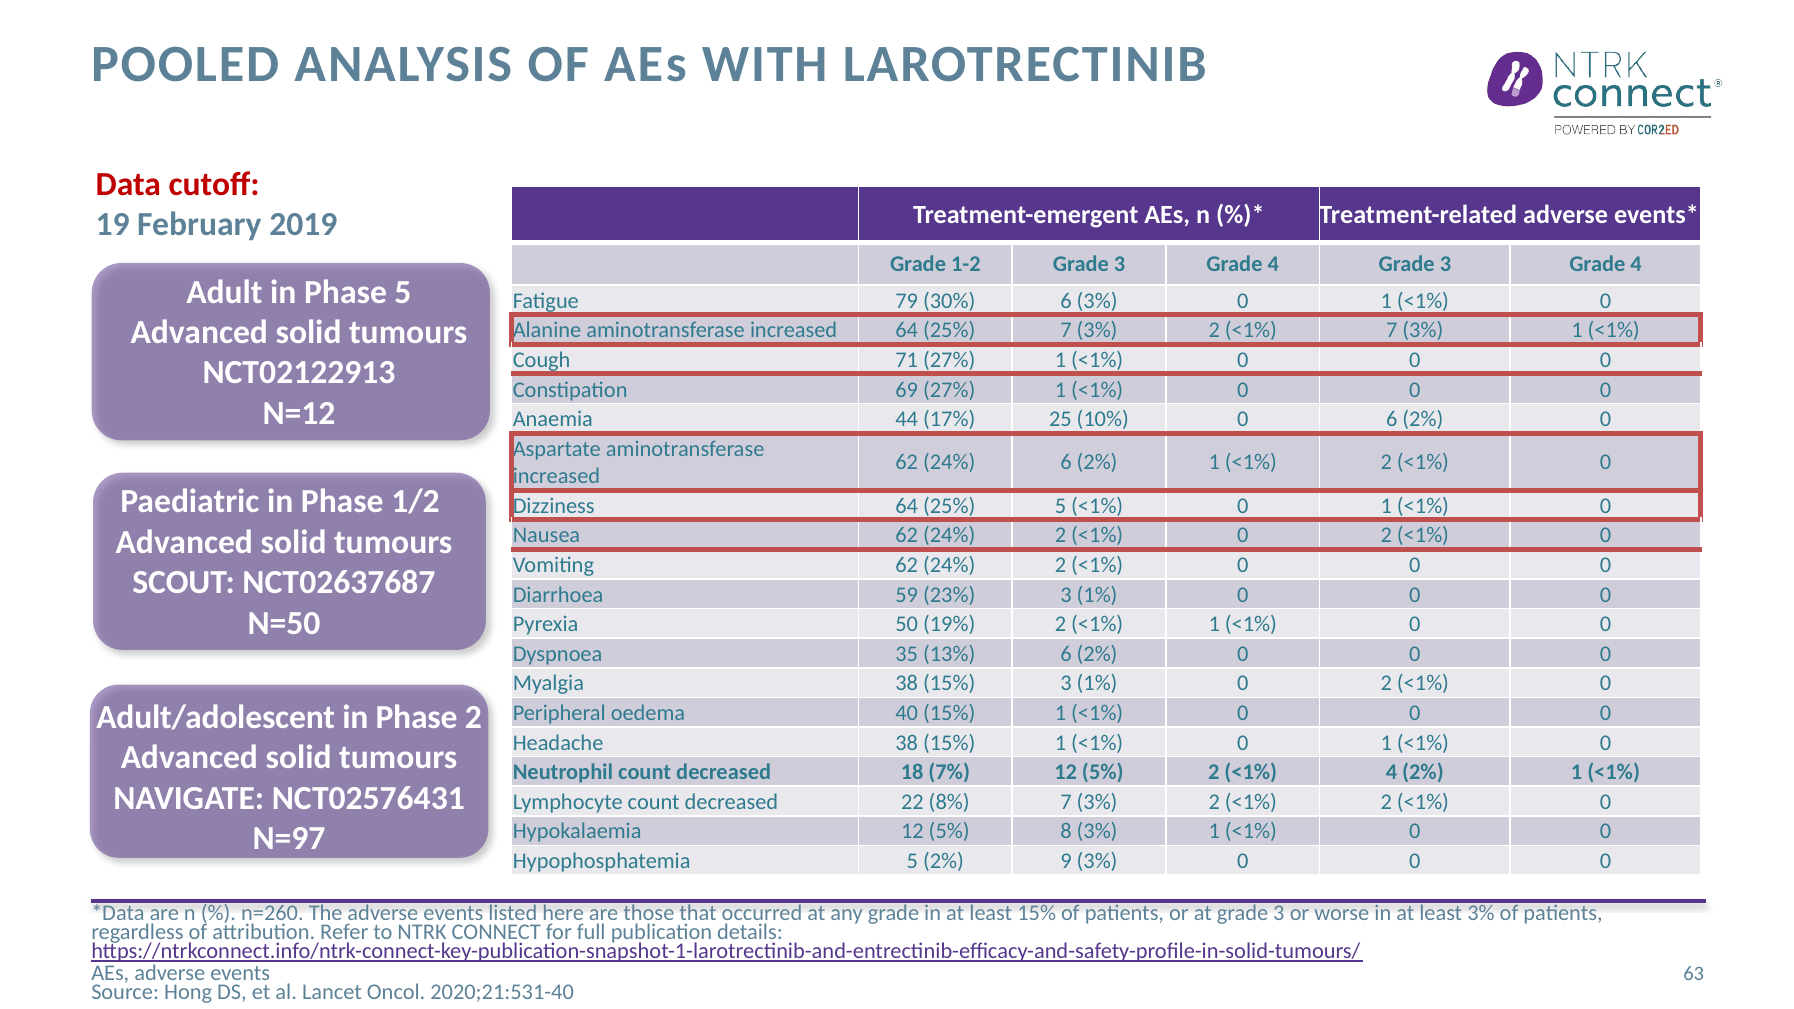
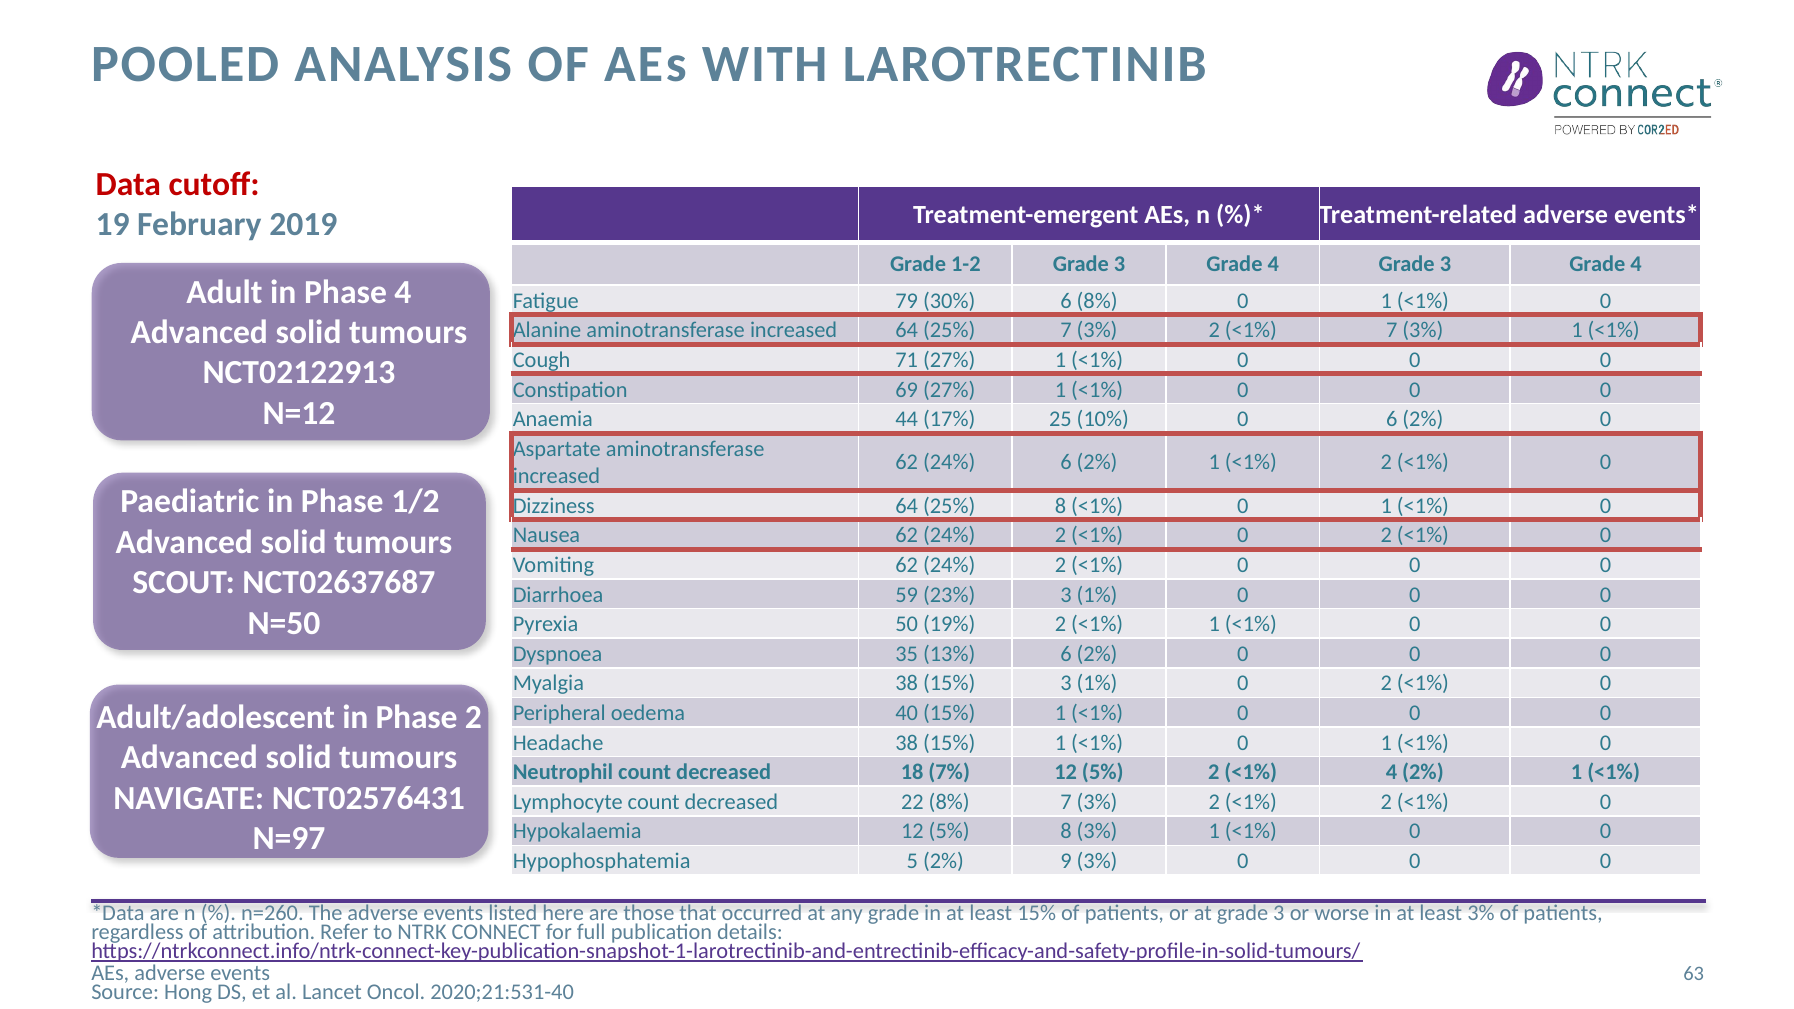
Phase 5: 5 -> 4
6 3%: 3% -> 8%
25% 5: 5 -> 8
